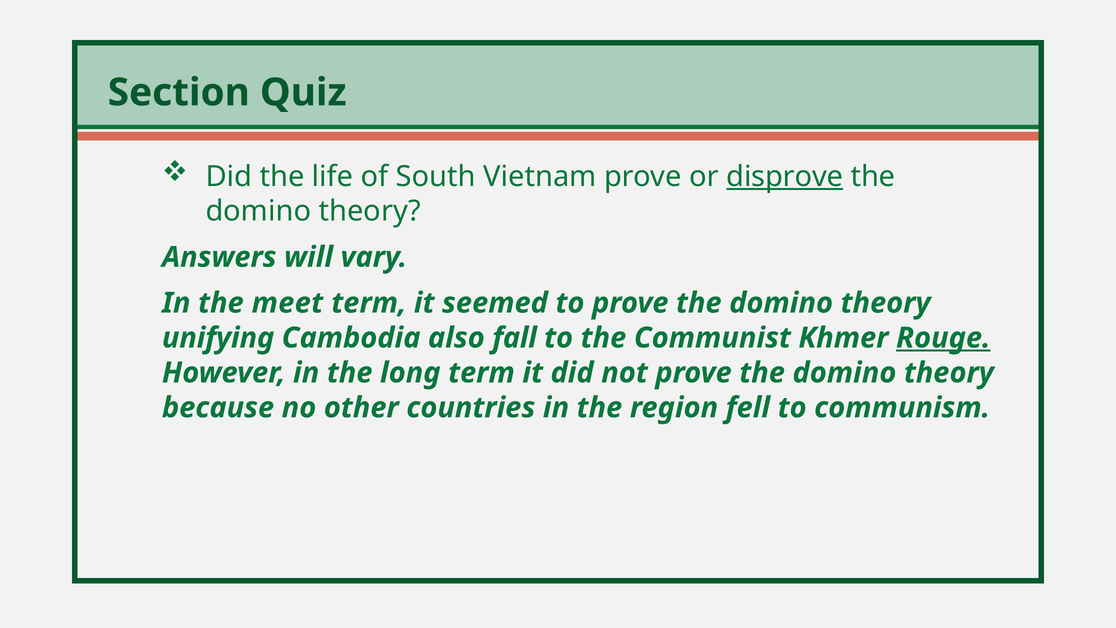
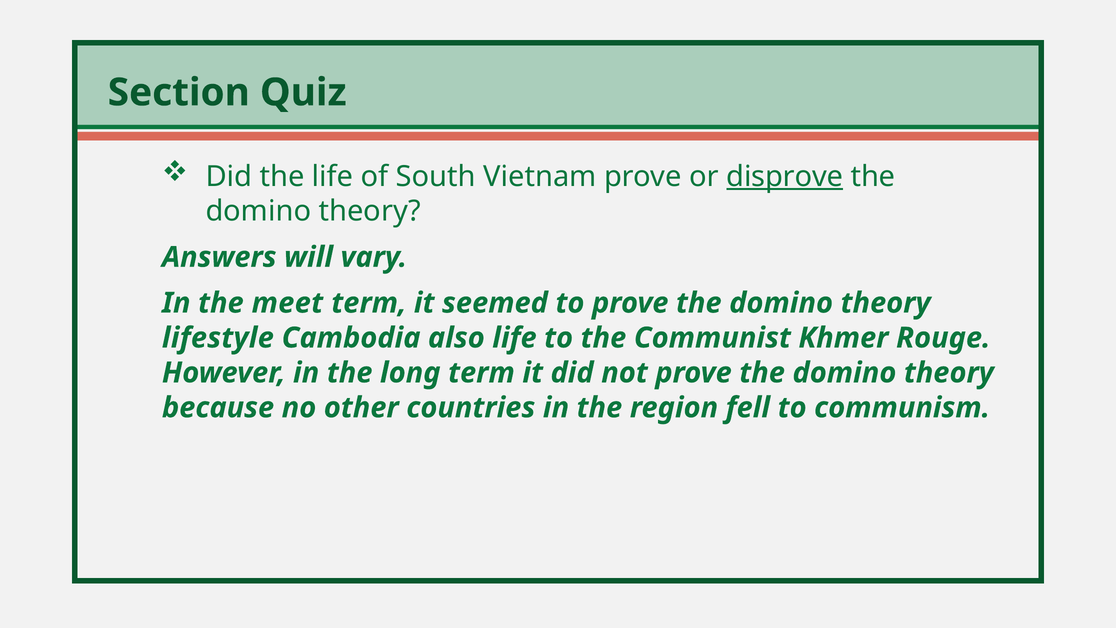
unifying: unifying -> lifestyle
also fall: fall -> life
Rouge underline: present -> none
